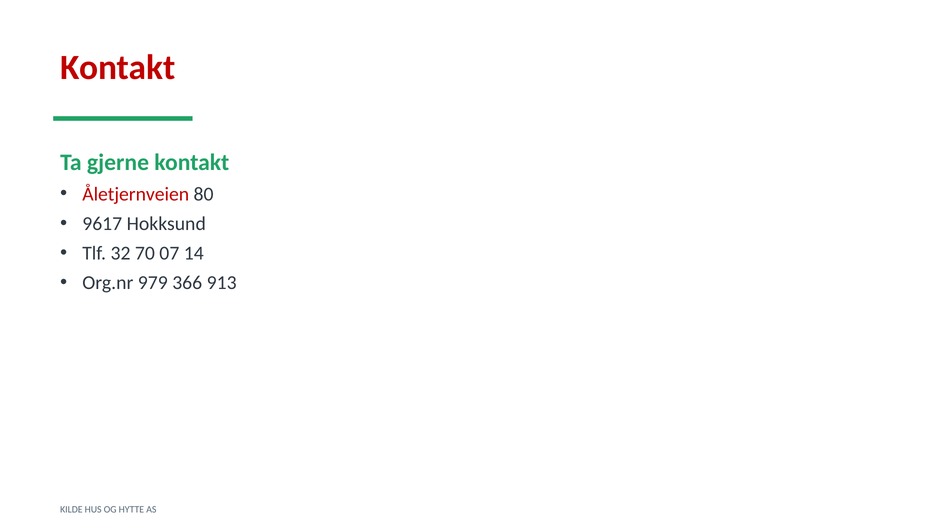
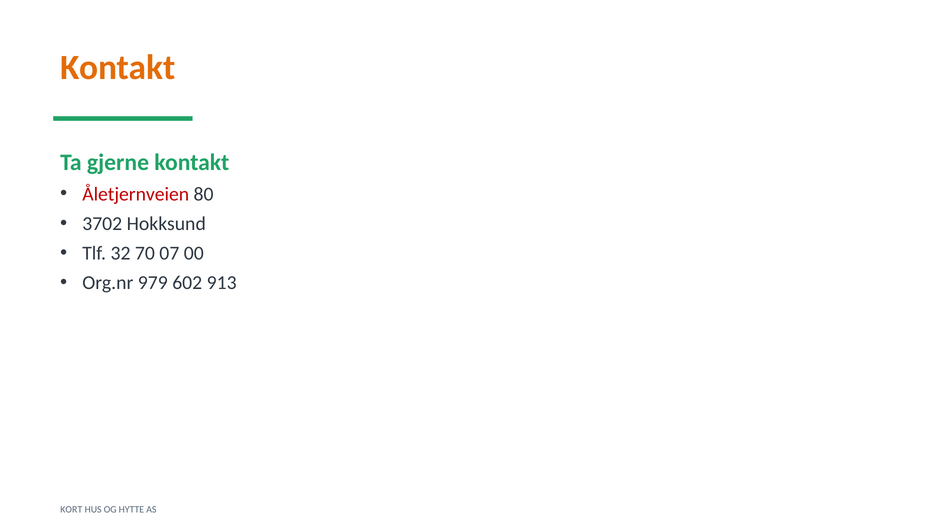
Kontakt at (118, 67) colour: red -> orange
9617: 9617 -> 3702
14: 14 -> 00
366: 366 -> 602
KILDE: KILDE -> KORT
